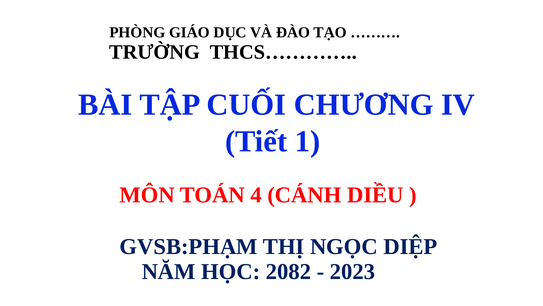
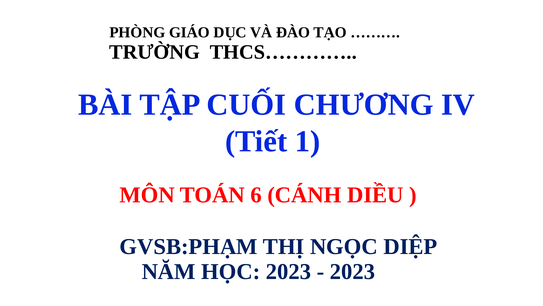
4: 4 -> 6
HỌC 2082: 2082 -> 2023
